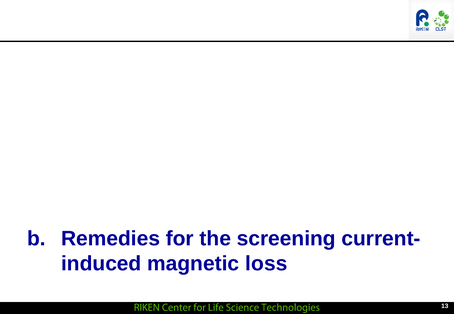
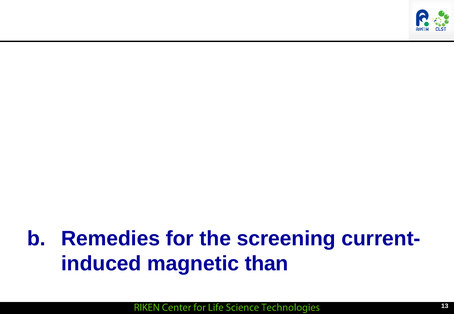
loss: loss -> than
